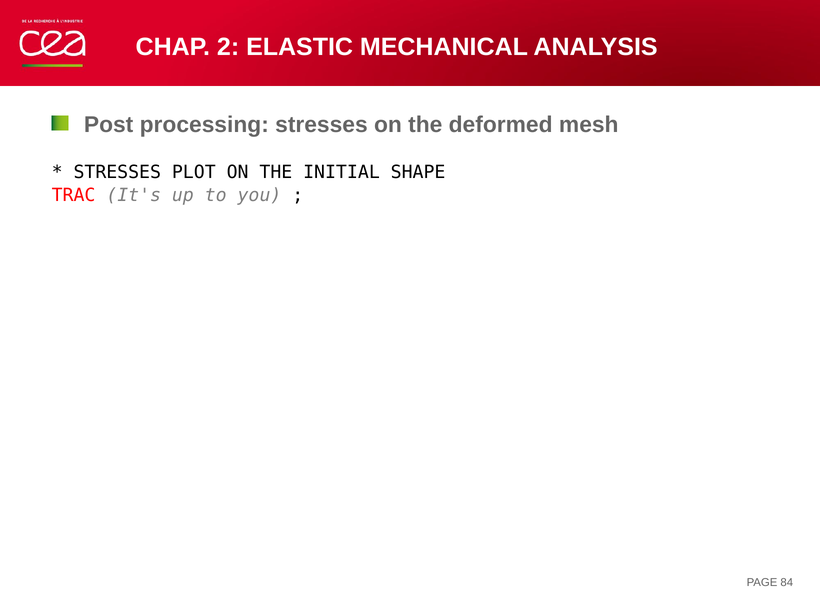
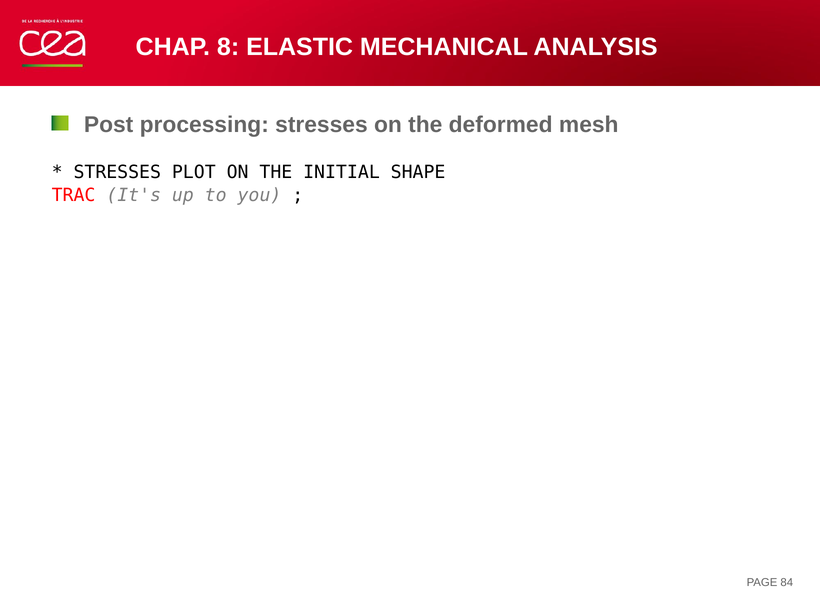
2: 2 -> 8
